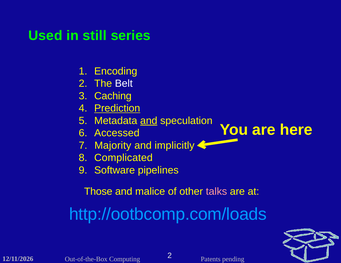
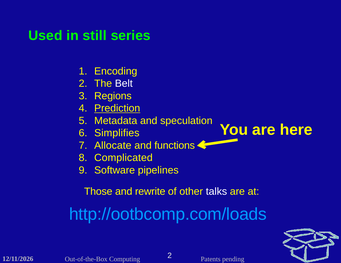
Caching: Caching -> Regions
and at (149, 121) underline: present -> none
Accessed: Accessed -> Simplifies
Majority: Majority -> Allocate
implicitly: implicitly -> functions
malice: malice -> rewrite
talks colour: pink -> white
